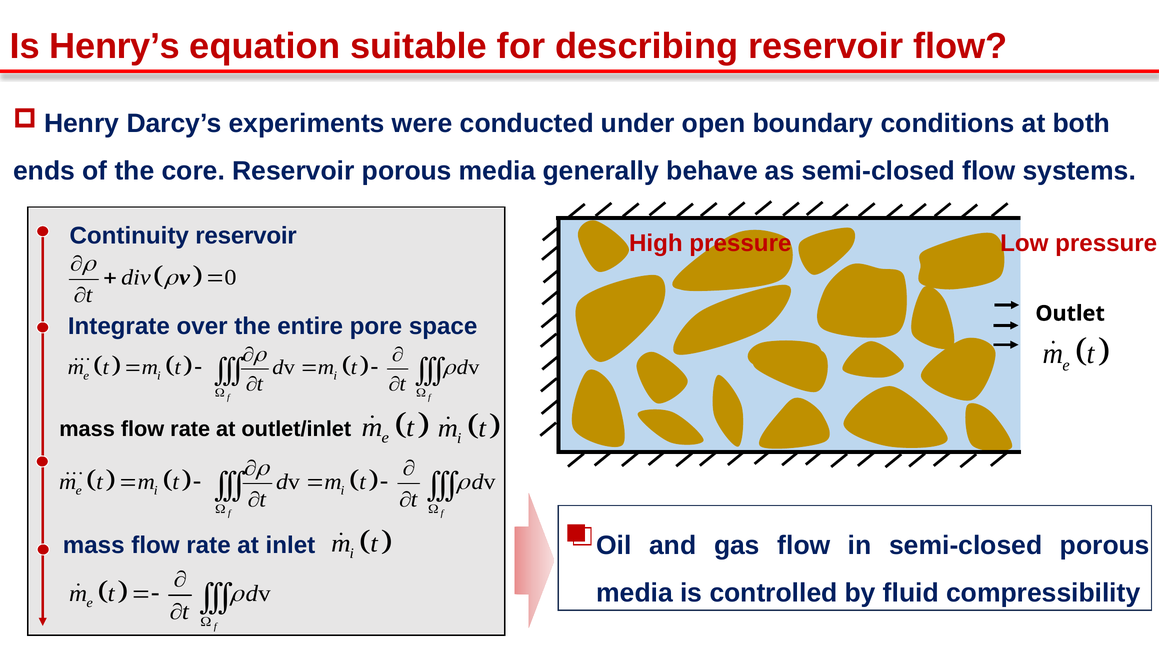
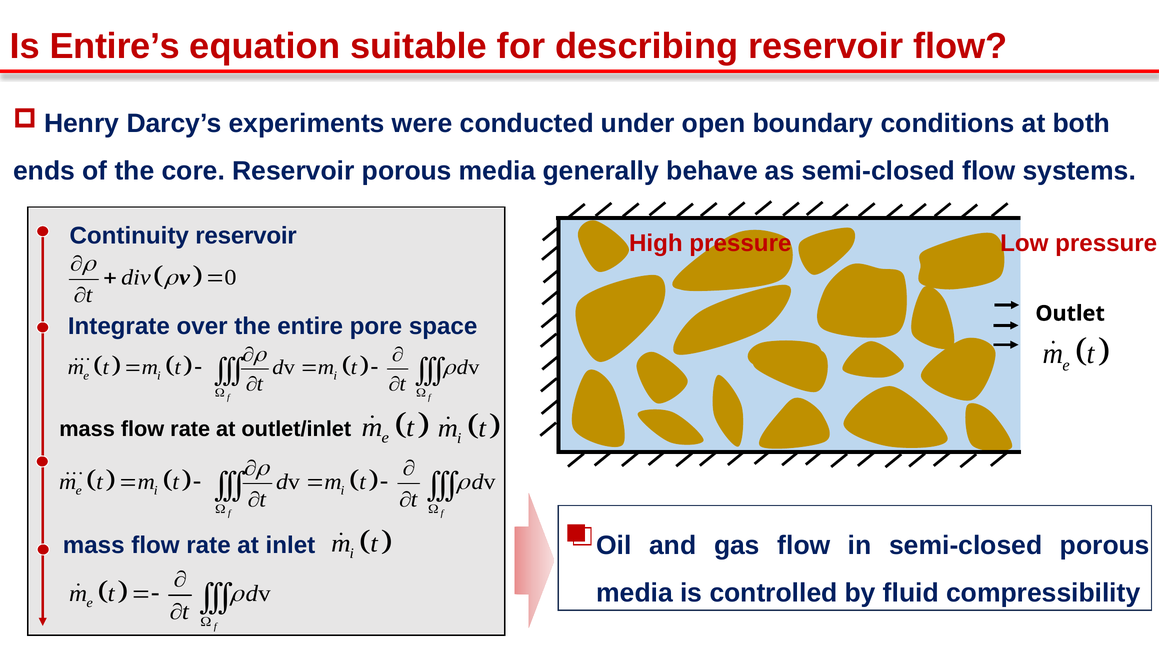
Henry’s: Henry’s -> Entire’s
